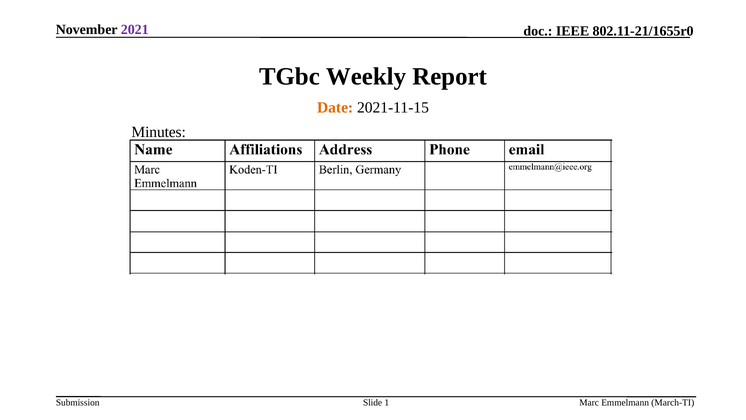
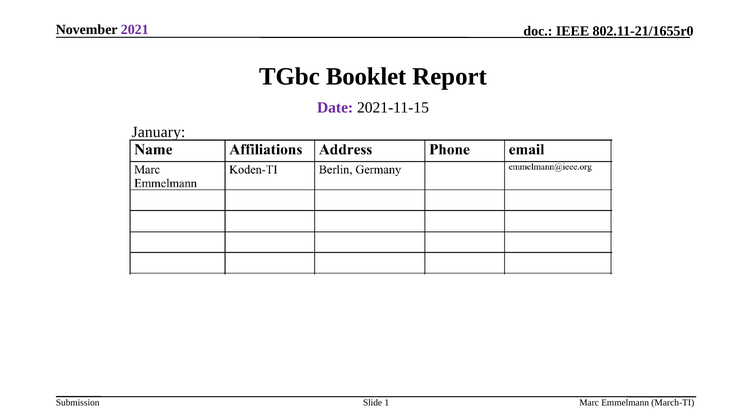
Weekly: Weekly -> Booklet
Date colour: orange -> purple
Minutes: Minutes -> January
